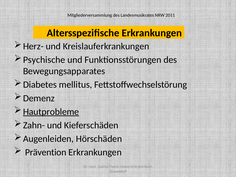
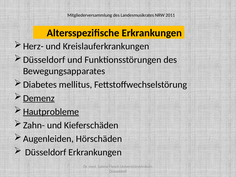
Psychische at (44, 60): Psychische -> Düsseldorf
Demenz underline: none -> present
Prävention at (46, 152): Prävention -> Düsseldorf
